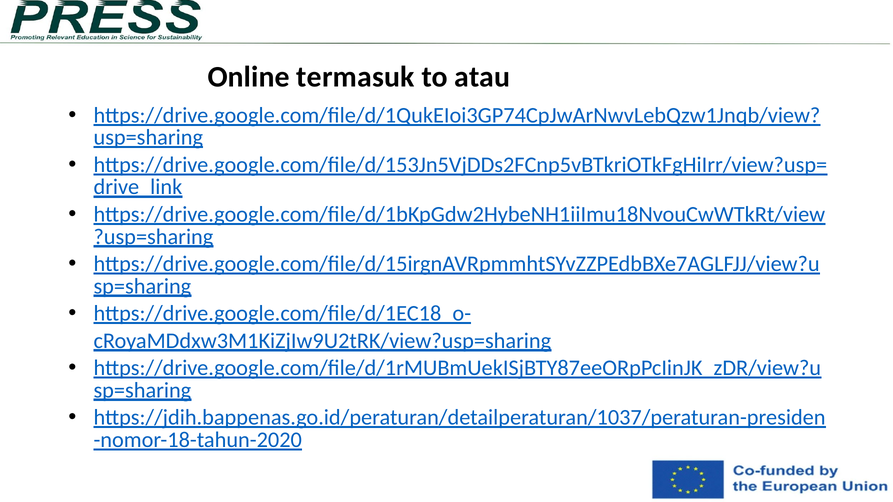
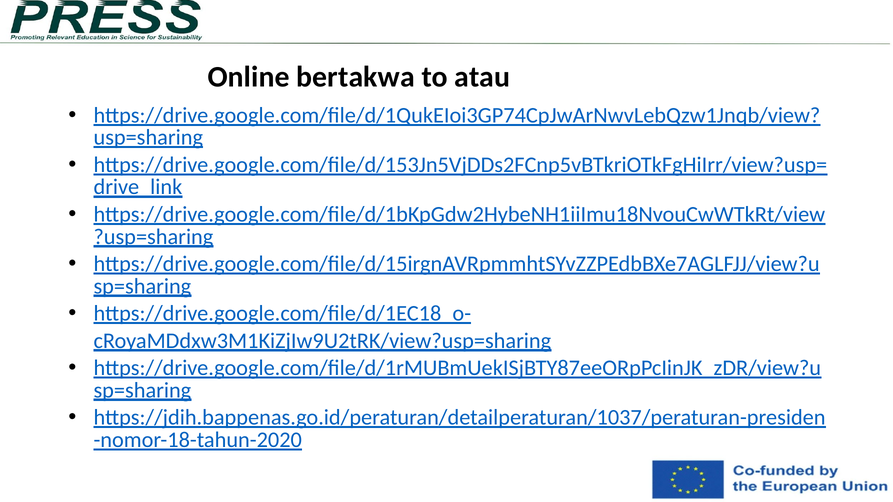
termasuk: termasuk -> bertakwa
